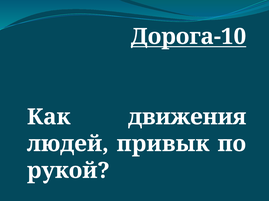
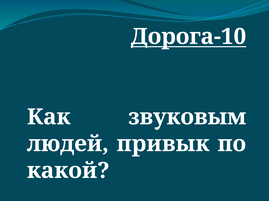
движения: движения -> звуковым
рукой: рукой -> какой
